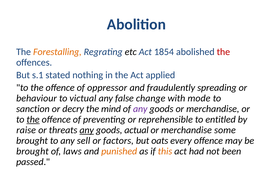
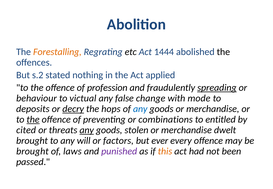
1854: 1854 -> 1444
the at (223, 52) colour: red -> black
s.1: s.1 -> s.2
oppressor: oppressor -> profession
spreading underline: none -> present
sanction: sanction -> deposits
decry underline: none -> present
mind: mind -> hops
any at (140, 109) colour: purple -> blue
reprehensible: reprehensible -> combinations
raise: raise -> cited
actual: actual -> stolen
some: some -> dwelt
sell: sell -> will
oats: oats -> ever
punished colour: orange -> purple
